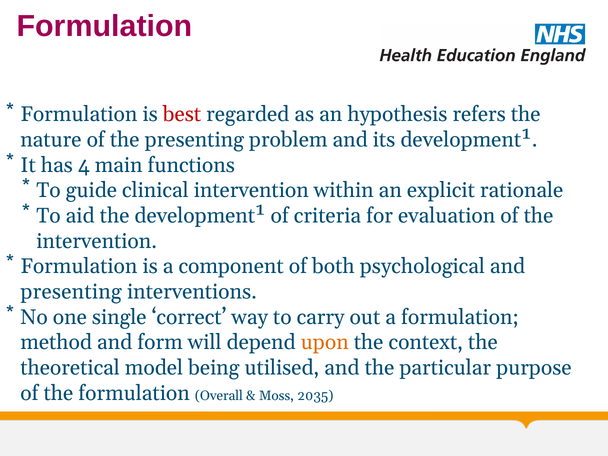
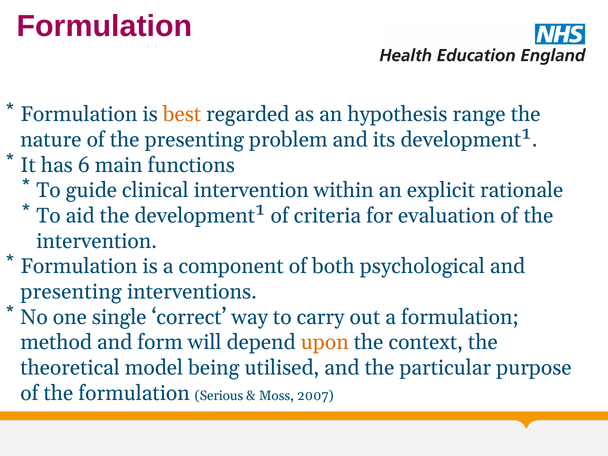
best colour: red -> orange
refers: refers -> range
4: 4 -> 6
Overall: Overall -> Serious
2035: 2035 -> 2007
